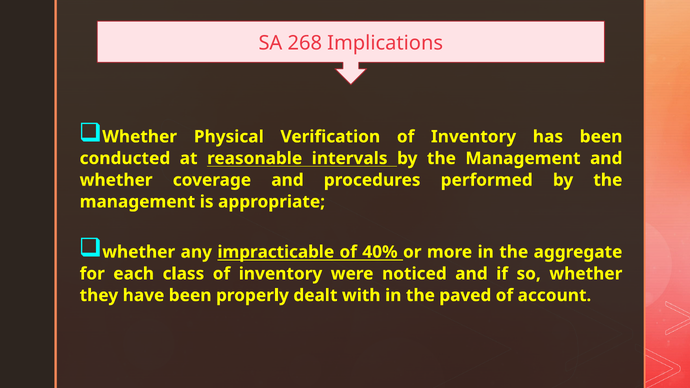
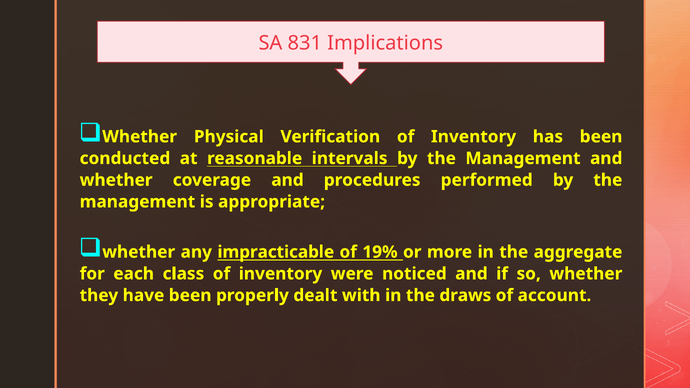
268: 268 -> 831
40%: 40% -> 19%
paved: paved -> draws
